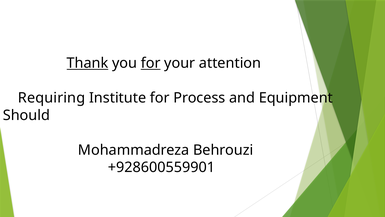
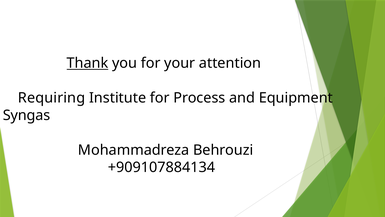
for at (151, 63) underline: present -> none
Should: Should -> Syngas
+928600559901: +928600559901 -> +909107884134
